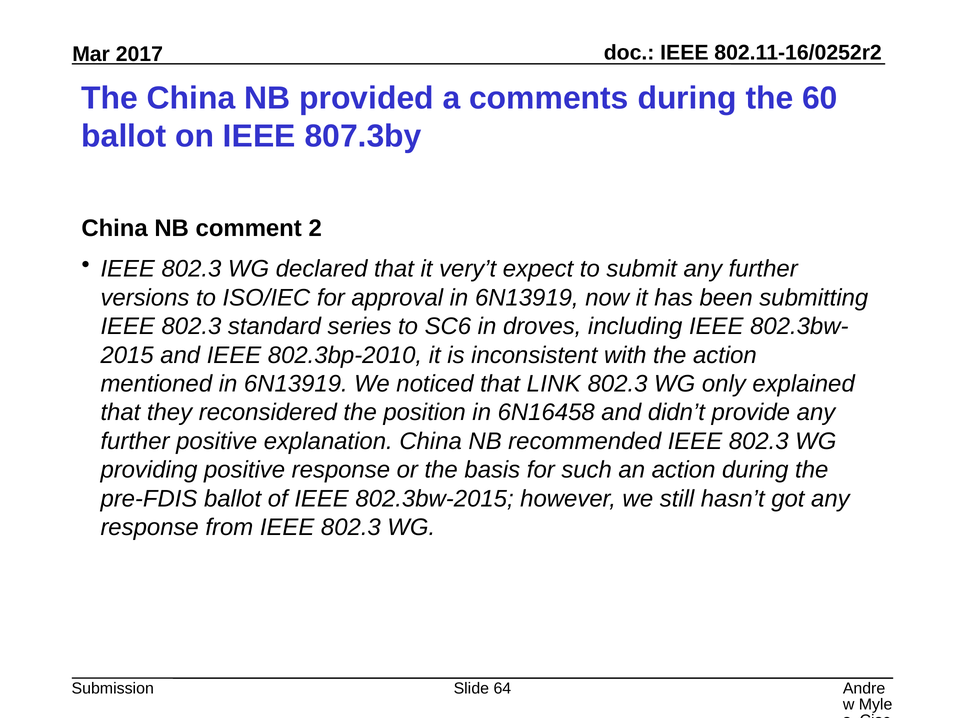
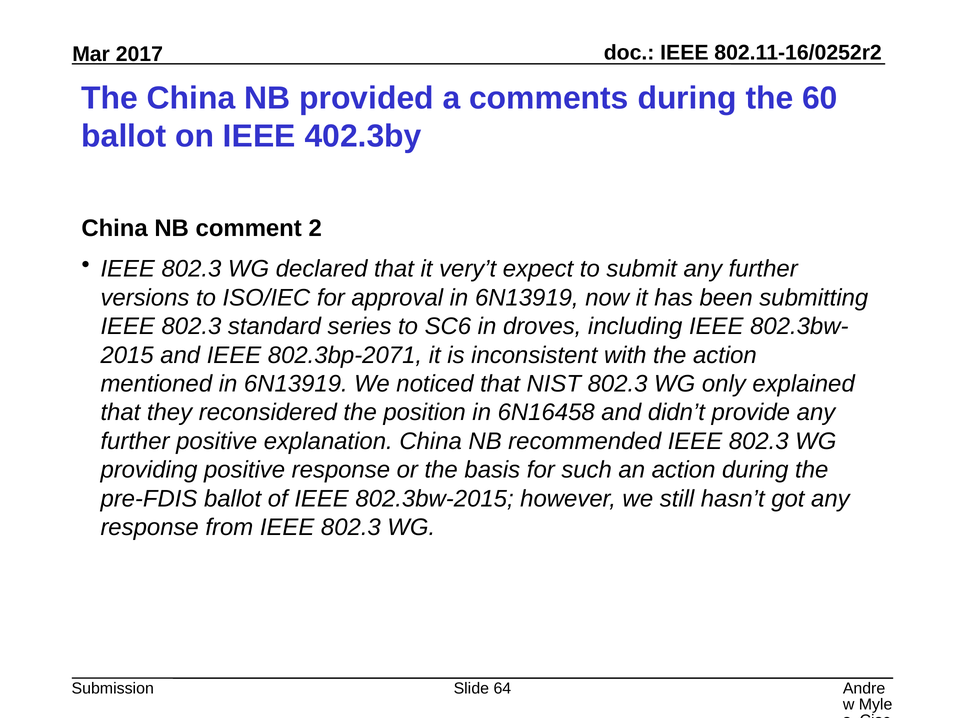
807.3by: 807.3by -> 402.3by
802.3bp-2010: 802.3bp-2010 -> 802.3bp-2071
LINK: LINK -> NIST
